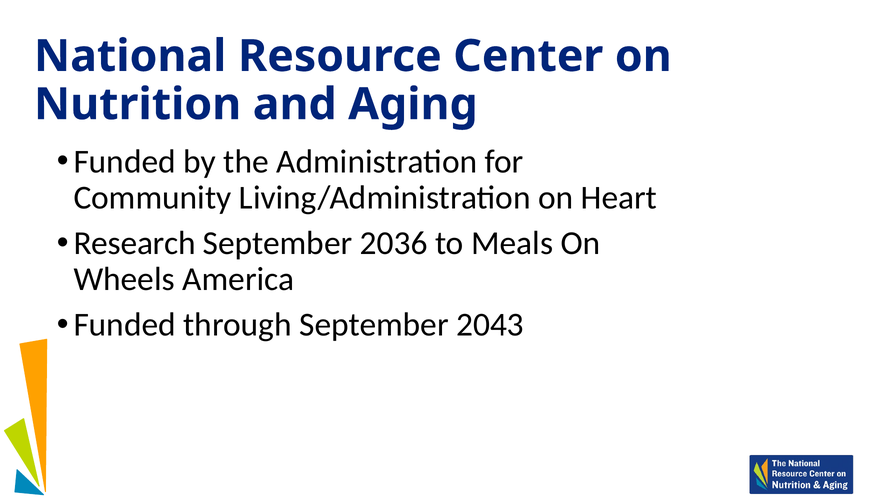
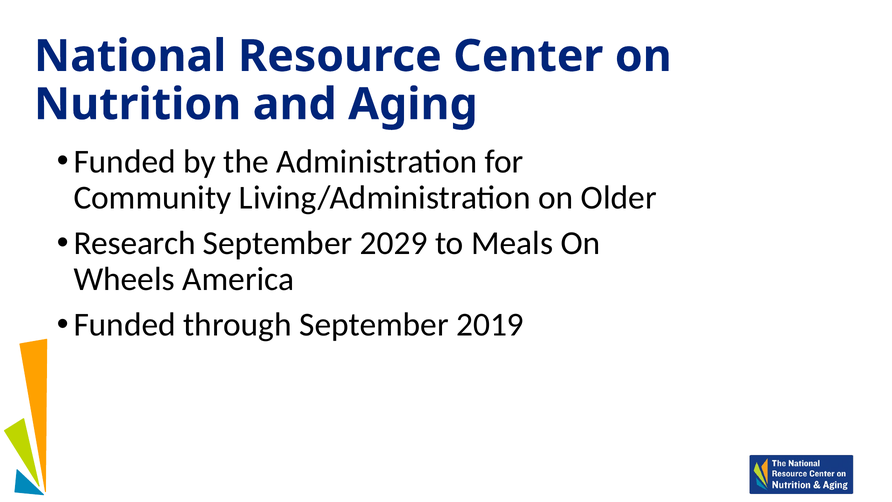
Heart: Heart -> Older
2036: 2036 -> 2029
2043: 2043 -> 2019
